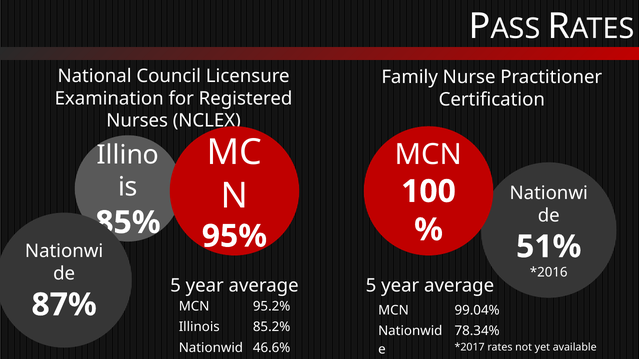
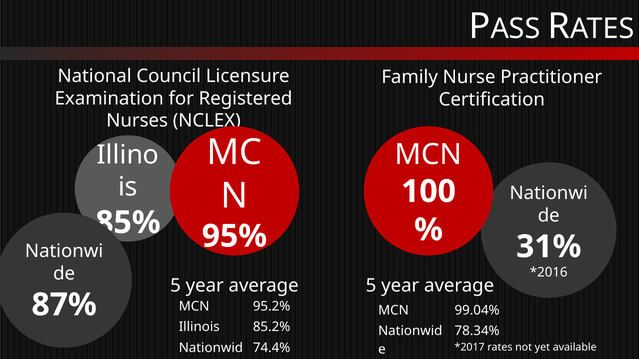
51%: 51% -> 31%
46.6%: 46.6% -> 74.4%
